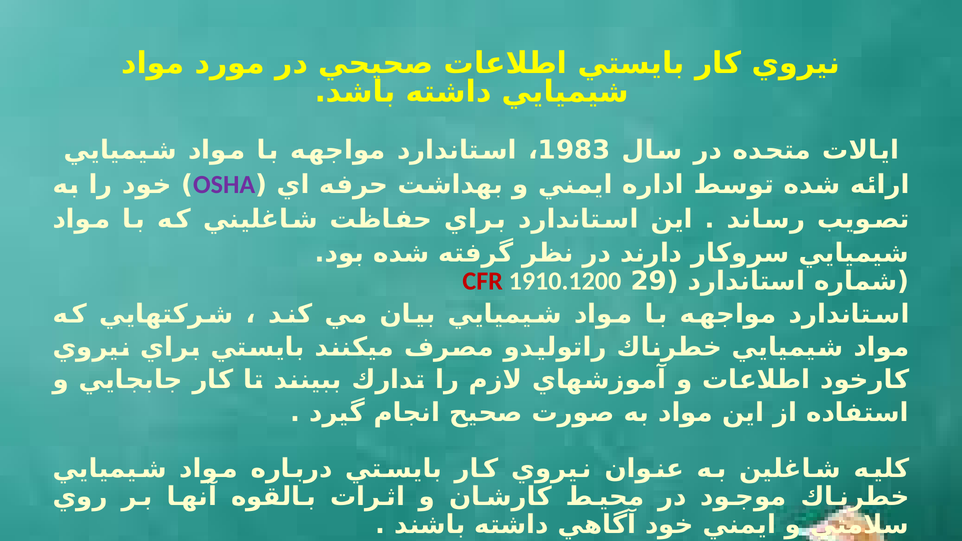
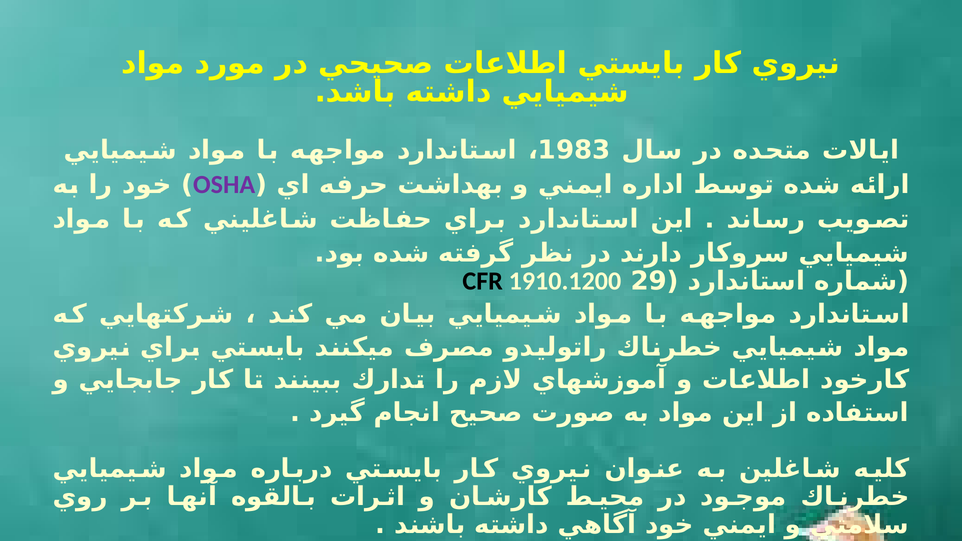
CFR colour: red -> black
